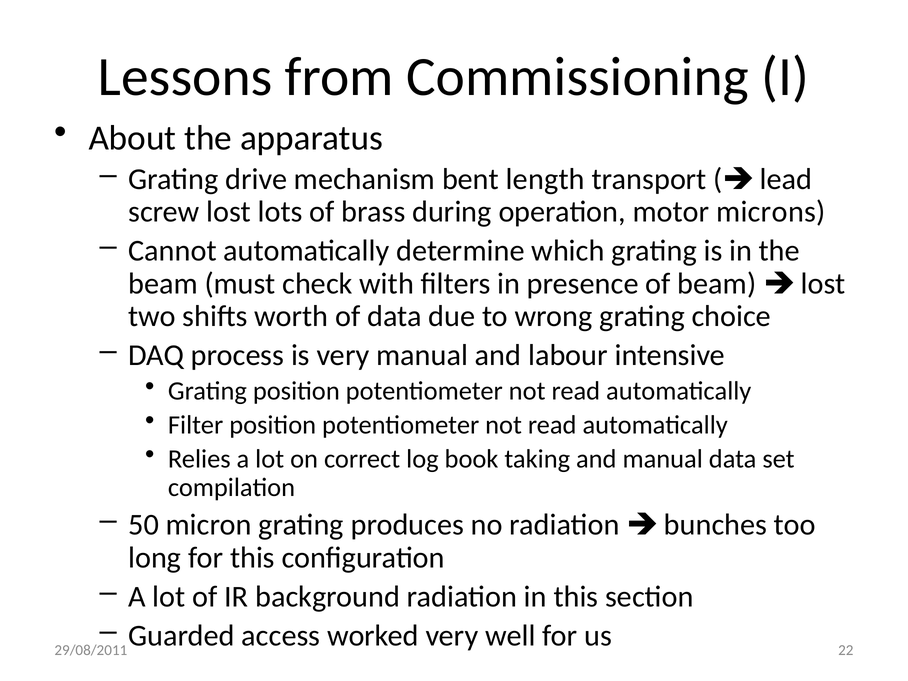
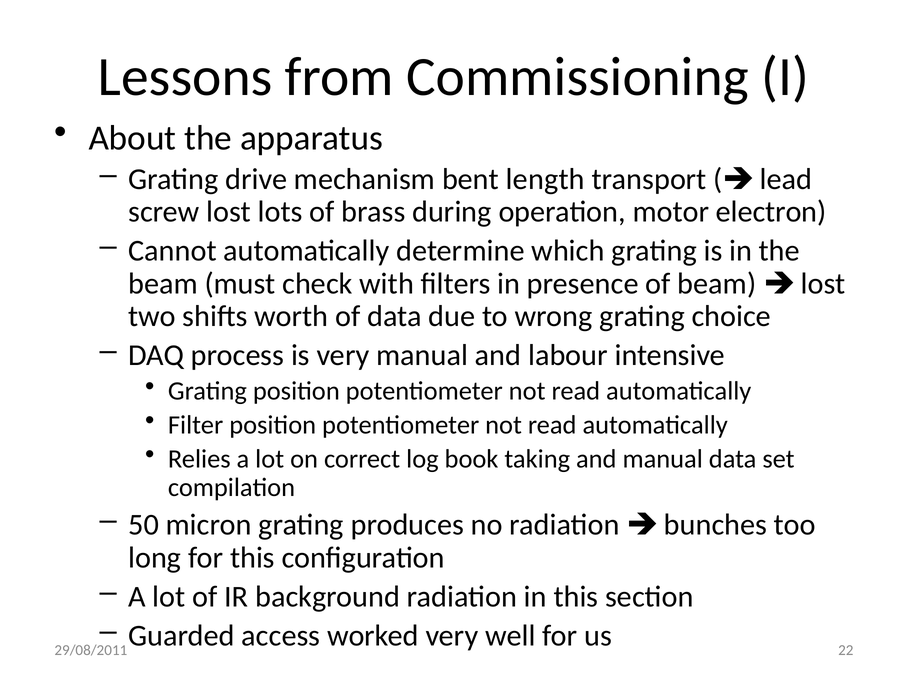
microns: microns -> electron
